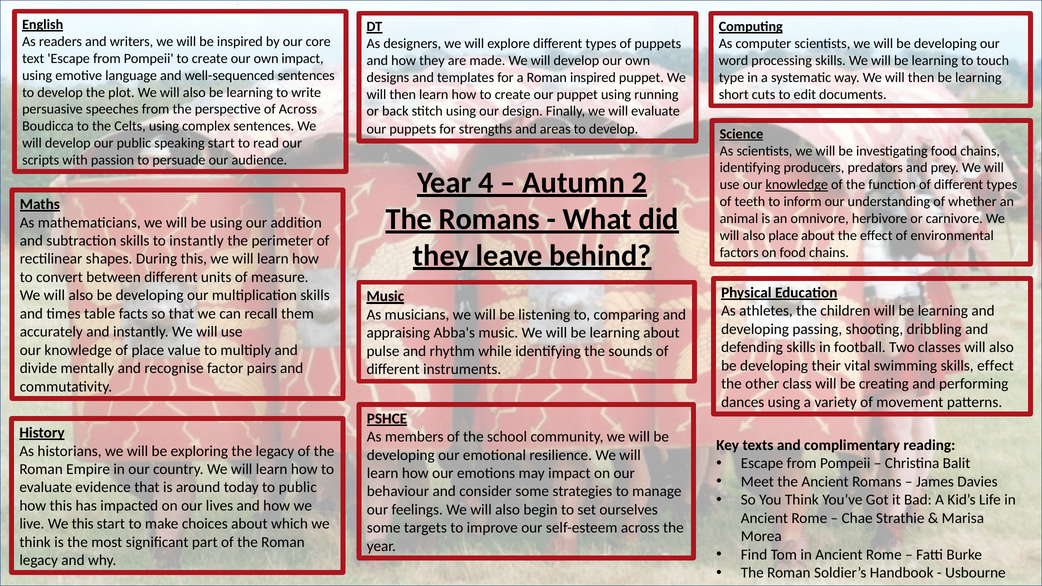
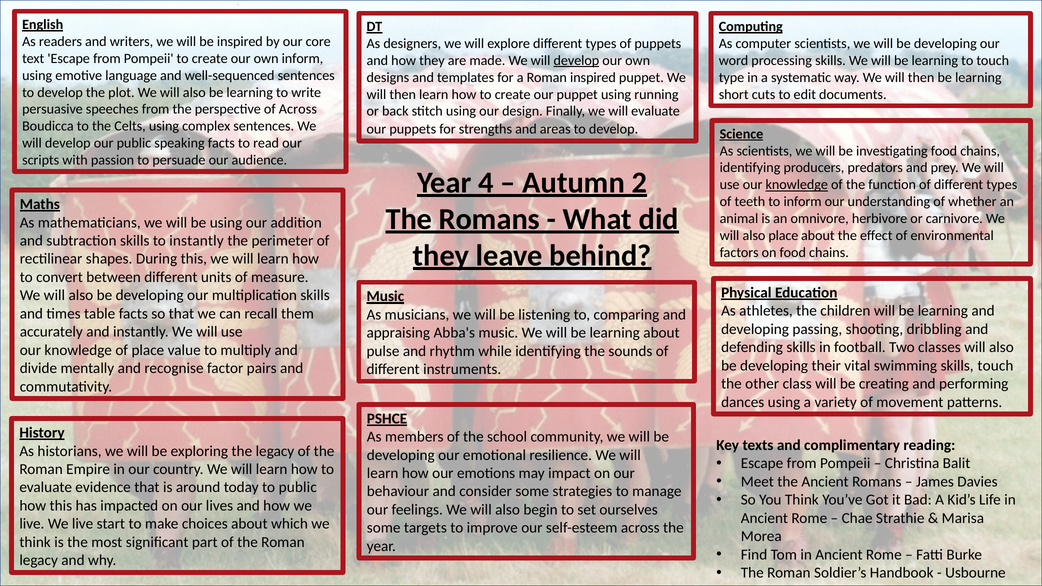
own impact: impact -> inform
develop at (576, 60) underline: none -> present
speaking start: start -> facts
skills effect: effect -> touch
live We this: this -> live
